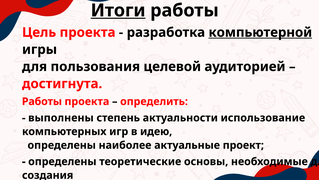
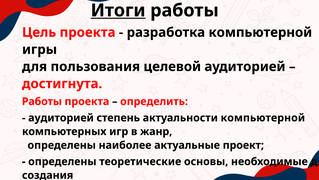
компьютерной at (260, 32) underline: present -> none
выполнены at (61, 118): выполнены -> аудиторией
актуальности использование: использование -> компьютерной
идею: идею -> жанр
